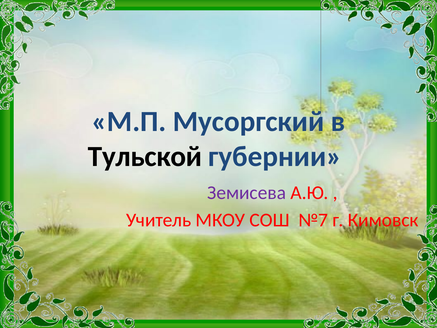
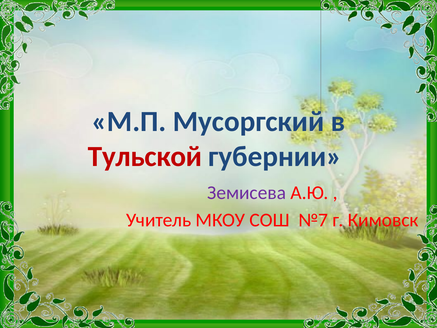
Тульской colour: black -> red
